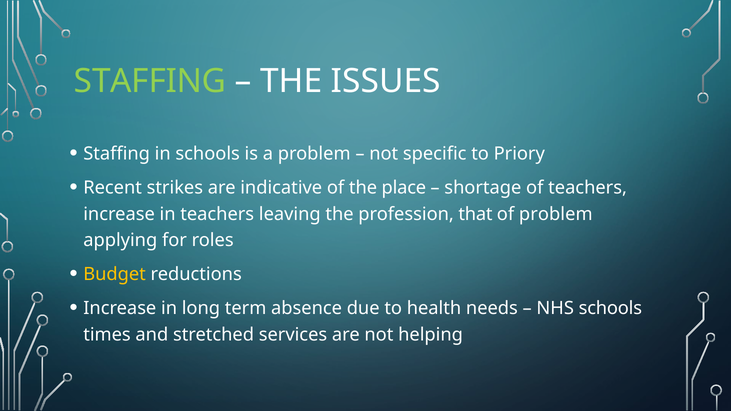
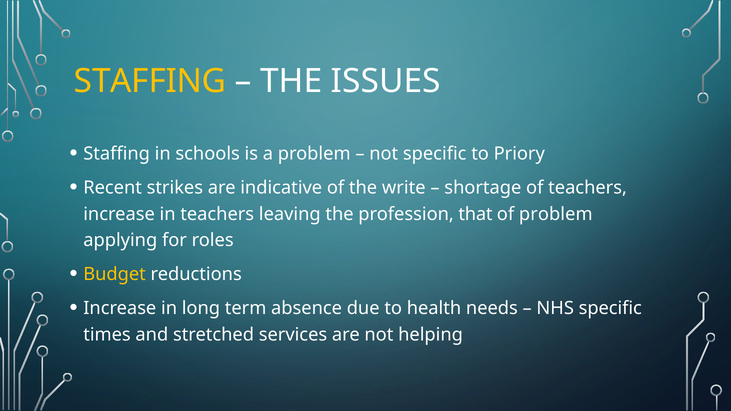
STAFFING at (150, 81) colour: light green -> yellow
place: place -> write
NHS schools: schools -> specific
